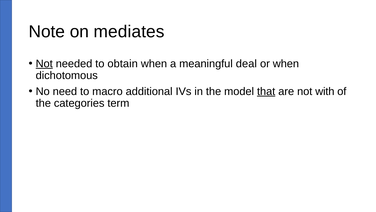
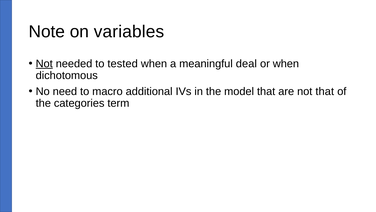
mediates: mediates -> variables
obtain: obtain -> tested
that at (266, 91) underline: present -> none
not with: with -> that
